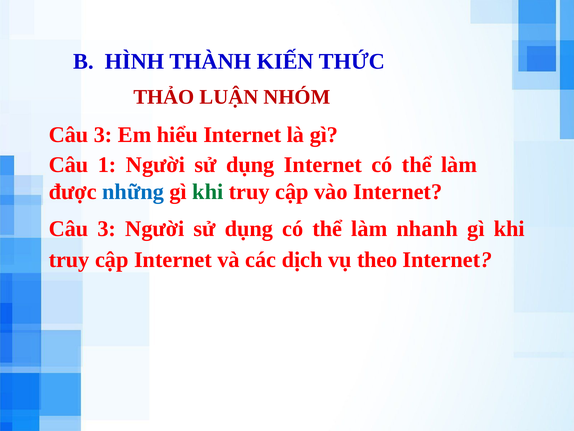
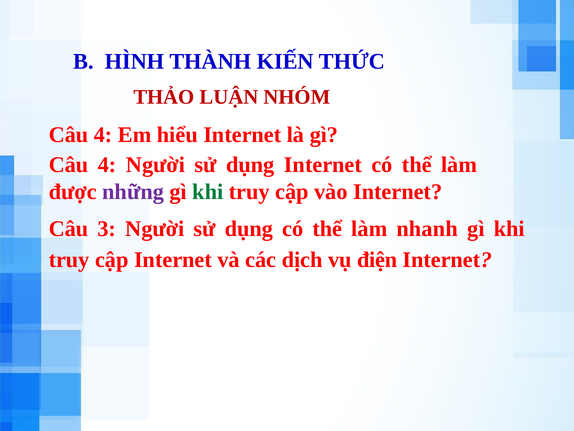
3 at (103, 135): 3 -> 4
1 at (107, 165): 1 -> 4
những colour: blue -> purple
theo: theo -> điện
